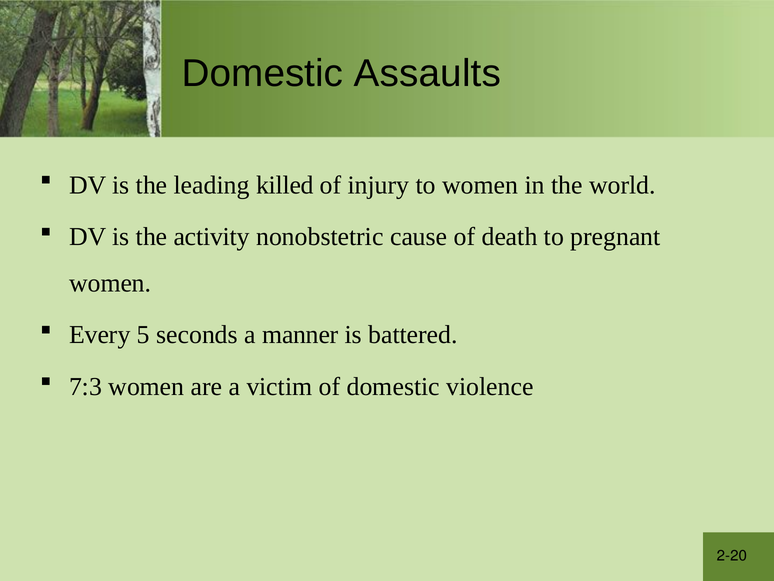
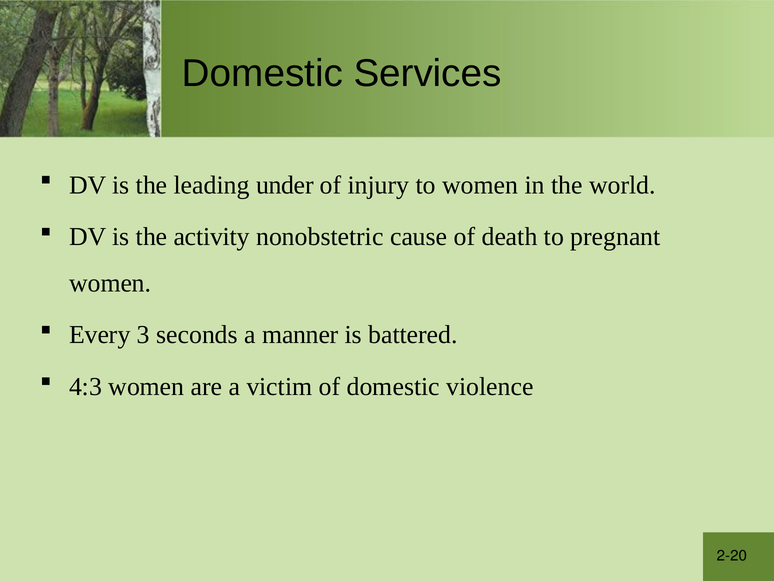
Assaults: Assaults -> Services
killed: killed -> under
5: 5 -> 3
7:3: 7:3 -> 4:3
